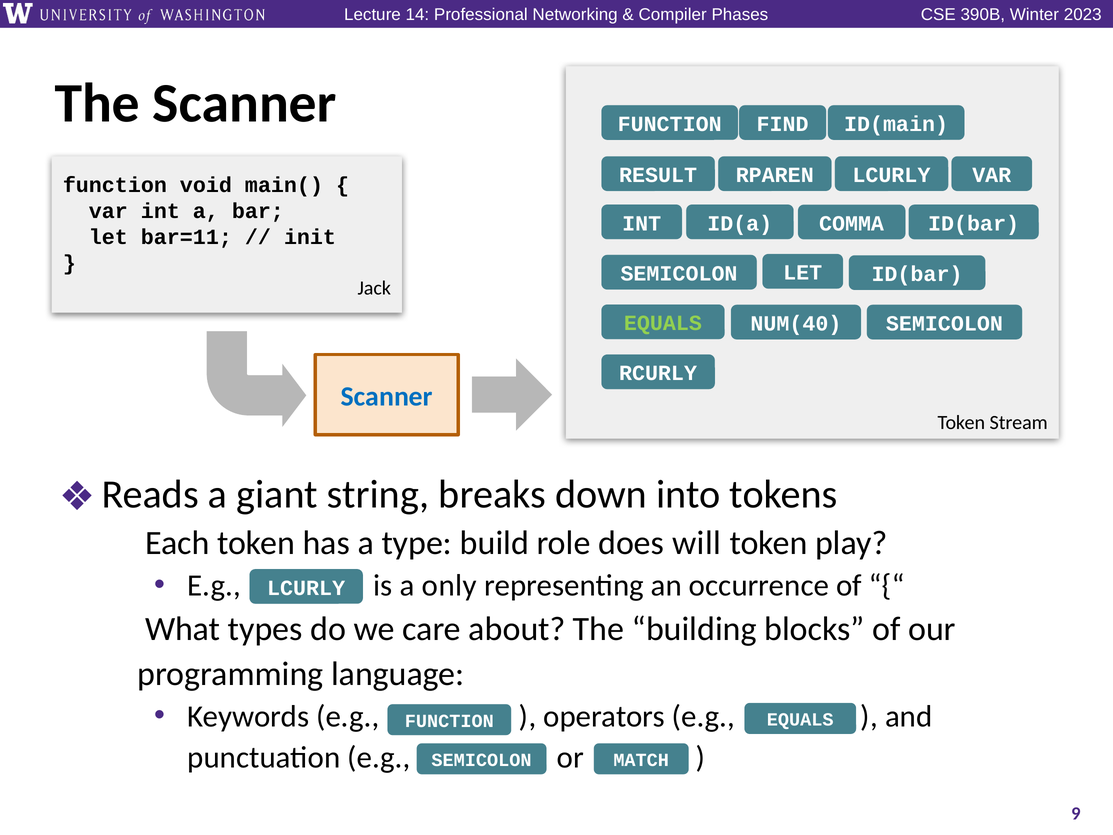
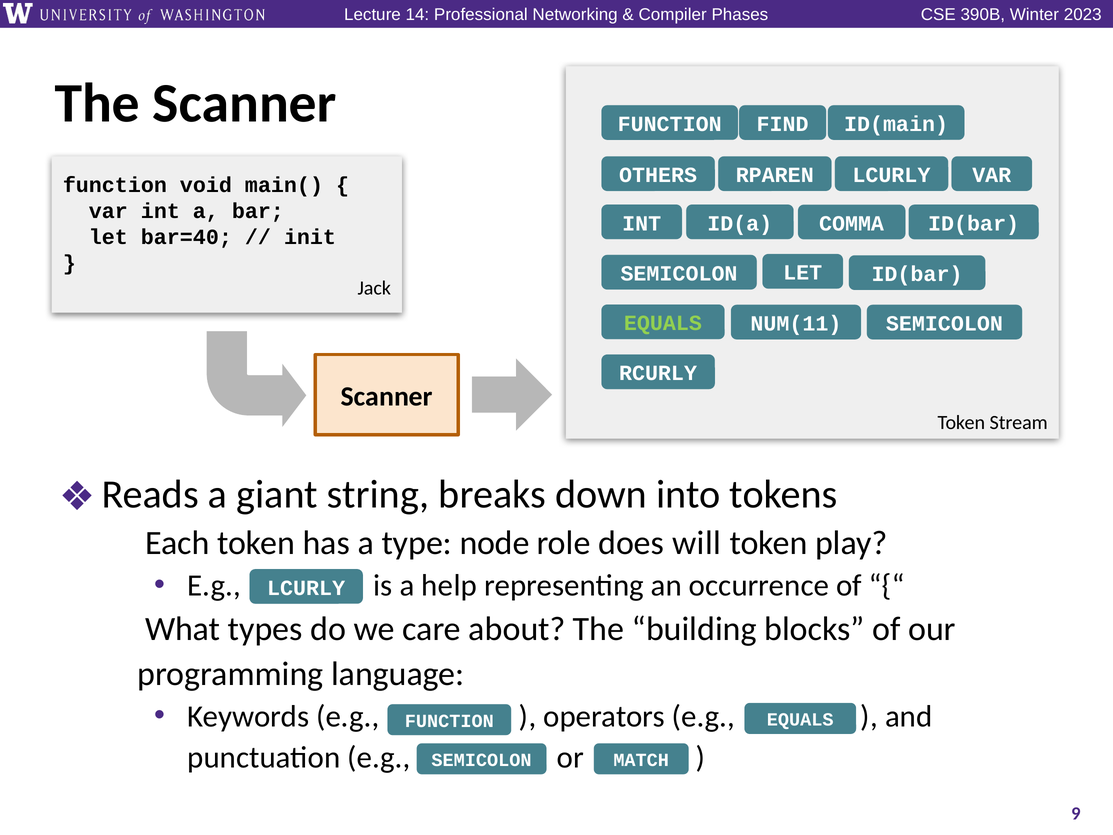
RESULT: RESULT -> OTHERS
bar=11: bar=11 -> bar=40
NUM(40: NUM(40 -> NUM(11
Scanner at (387, 396) colour: blue -> black
build: build -> node
only: only -> help
